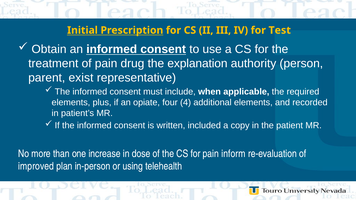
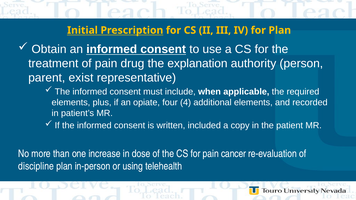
for Test: Test -> Plan
inform: inform -> cancer
improved: improved -> discipline
